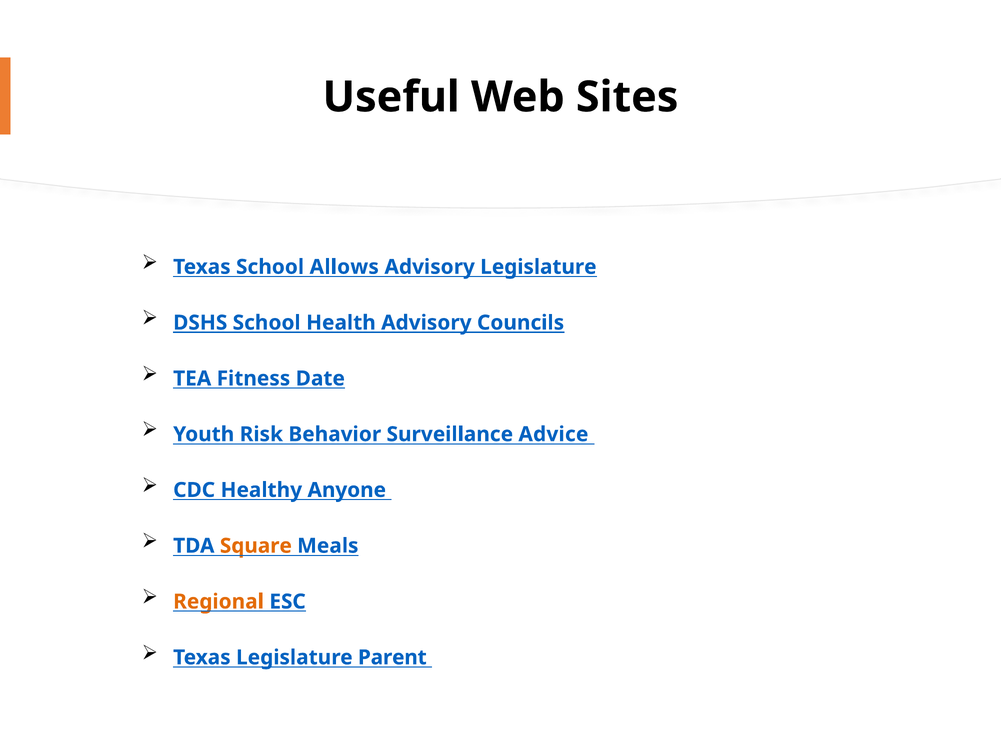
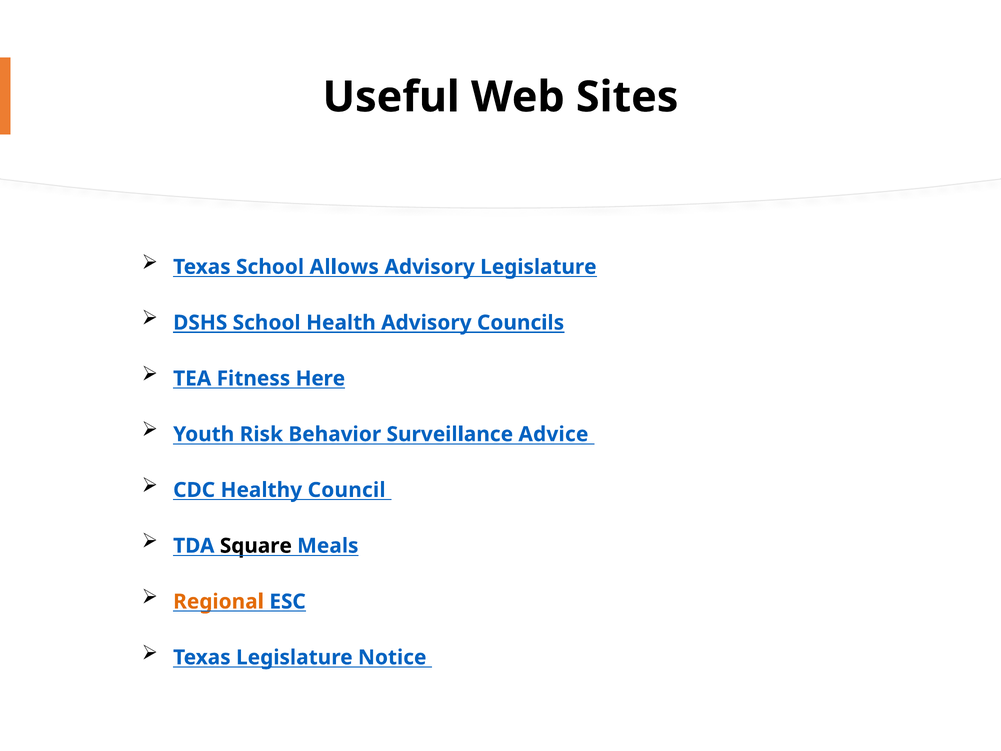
Date: Date -> Here
Anyone: Anyone -> Council
Square colour: orange -> black
Parent: Parent -> Notice
